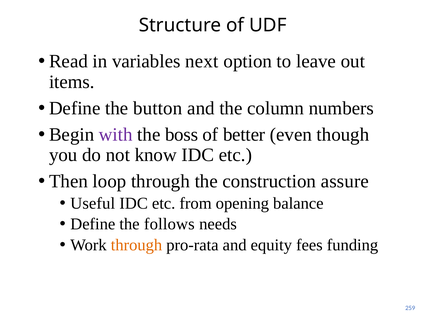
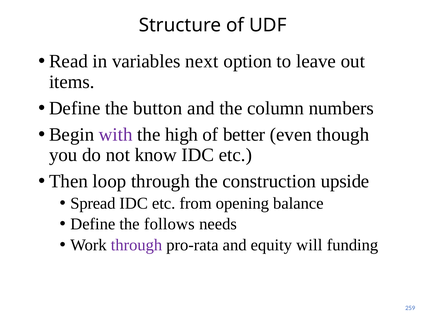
boss: boss -> high
assure: assure -> upside
Useful: Useful -> Spread
through at (136, 245) colour: orange -> purple
fees: fees -> will
